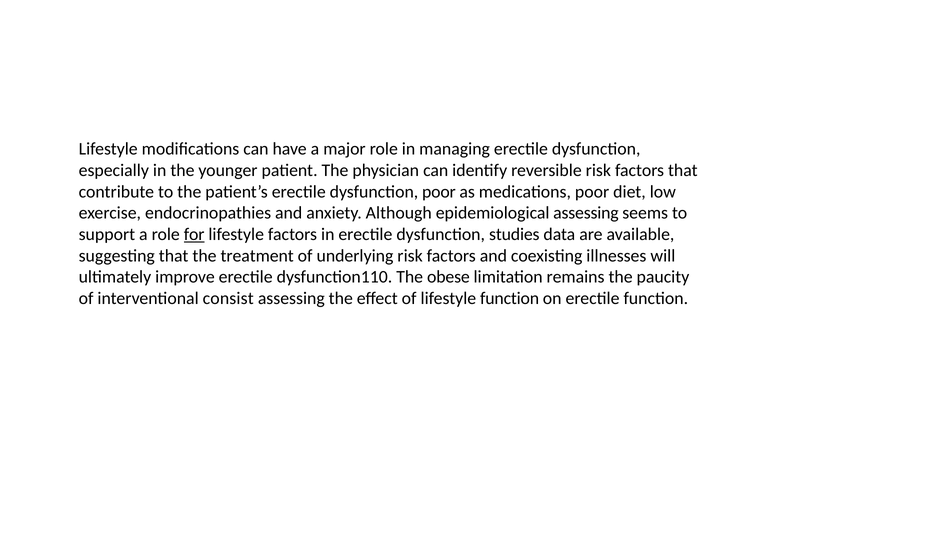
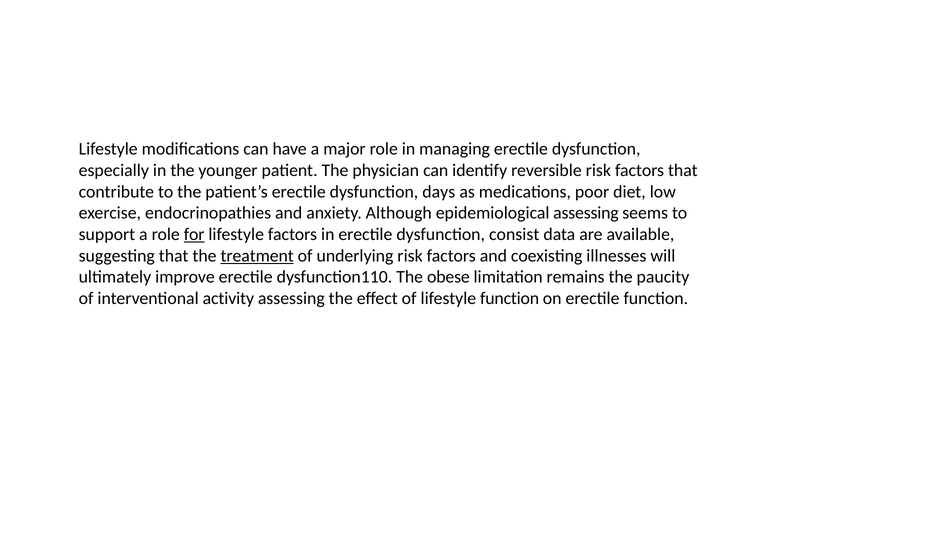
dysfunction poor: poor -> days
studies: studies -> consist
treatment underline: none -> present
consist: consist -> activity
